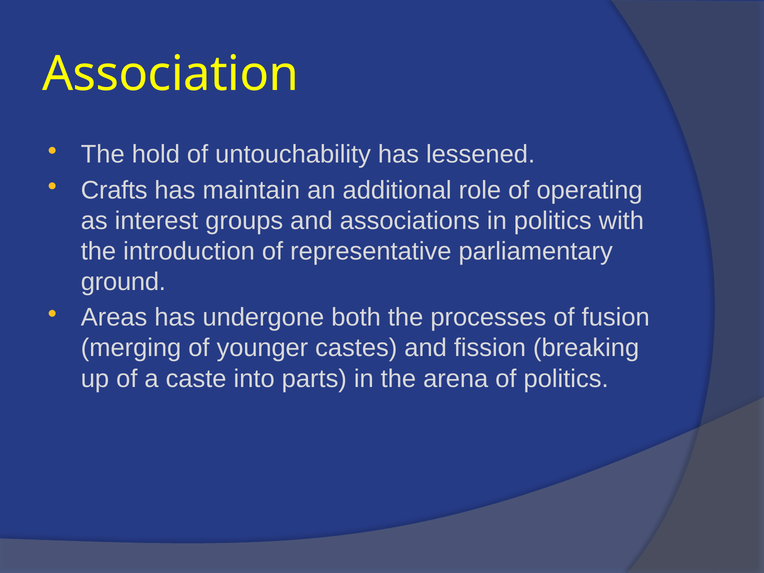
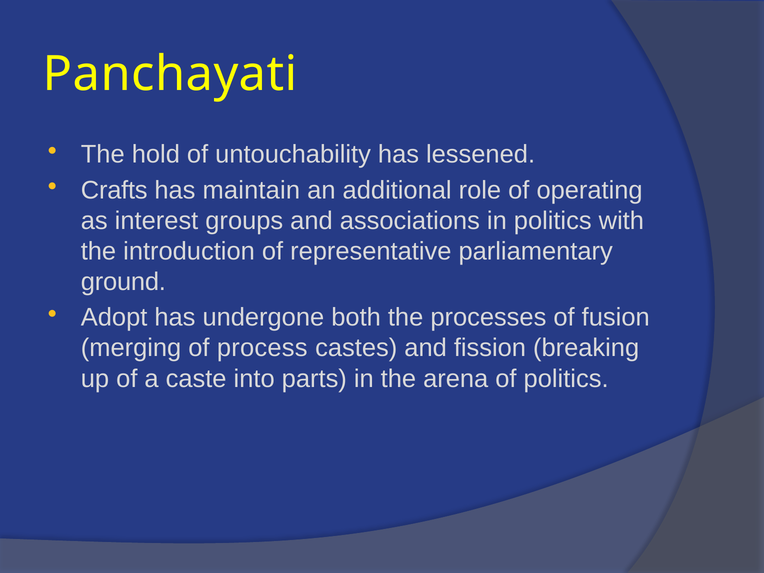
Association: Association -> Panchayati
Areas: Areas -> Adopt
younger: younger -> process
